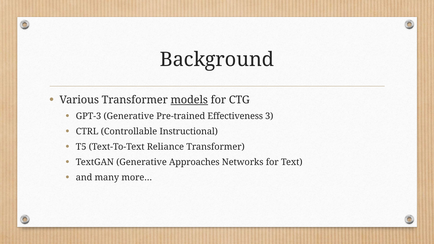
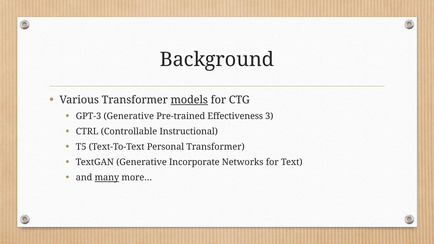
Reliance: Reliance -> Personal
Approaches: Approaches -> Incorporate
many underline: none -> present
